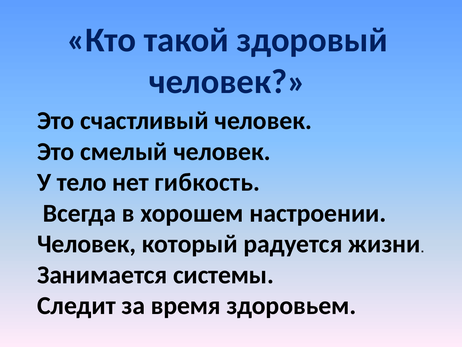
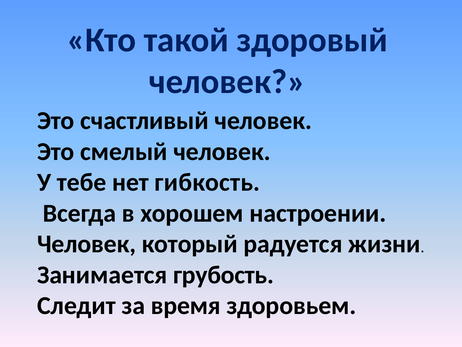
тело: тело -> тебе
системы: системы -> грубость
